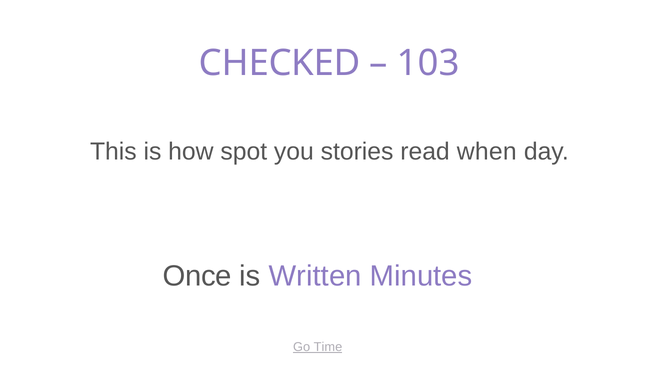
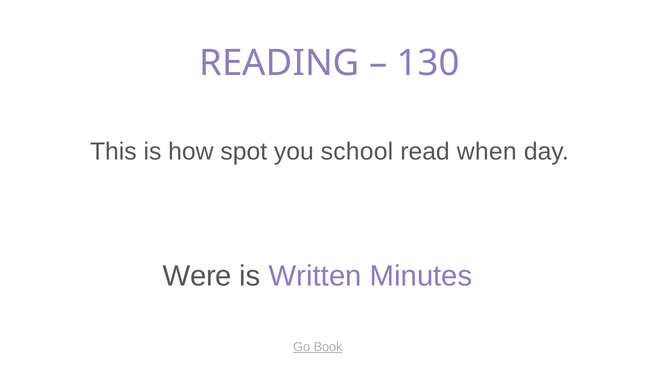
CHECKED: CHECKED -> READING
103: 103 -> 130
stories: stories -> school
Once: Once -> Were
Time: Time -> Book
